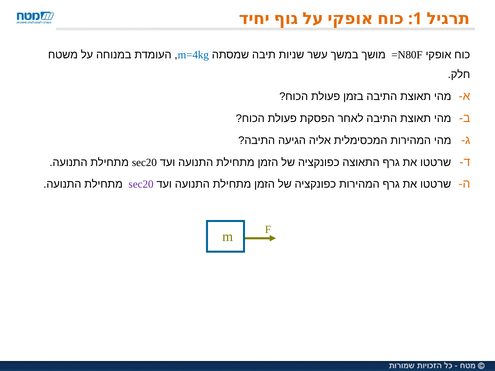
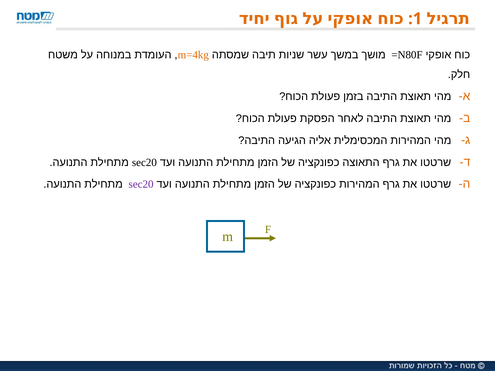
m=4kg colour: blue -> orange
